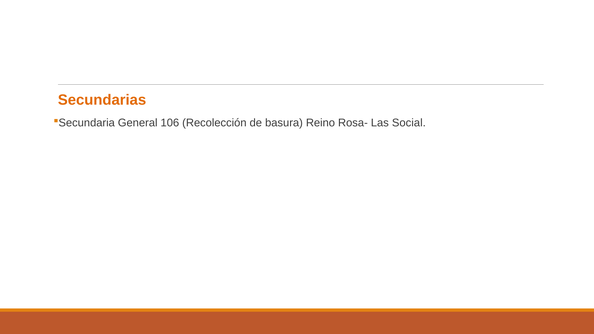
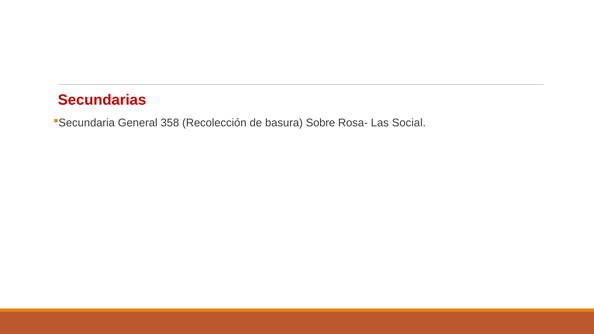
Secundarias colour: orange -> red
106: 106 -> 358
Reino: Reino -> Sobre
